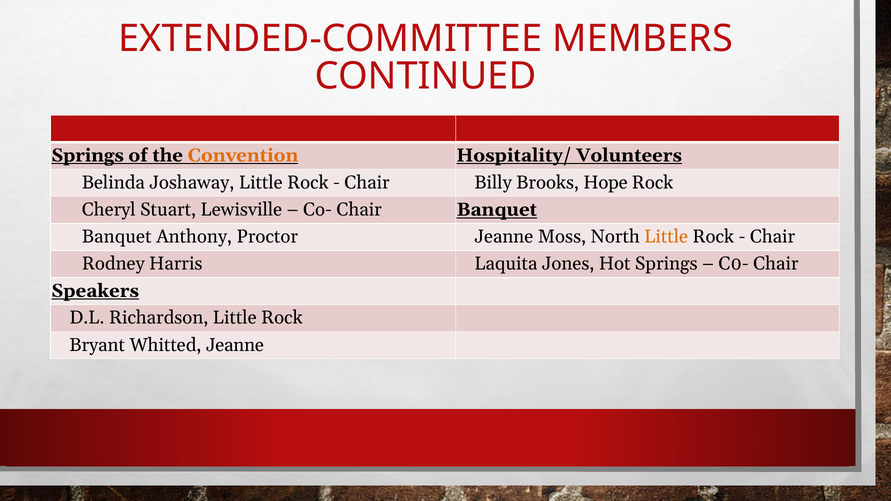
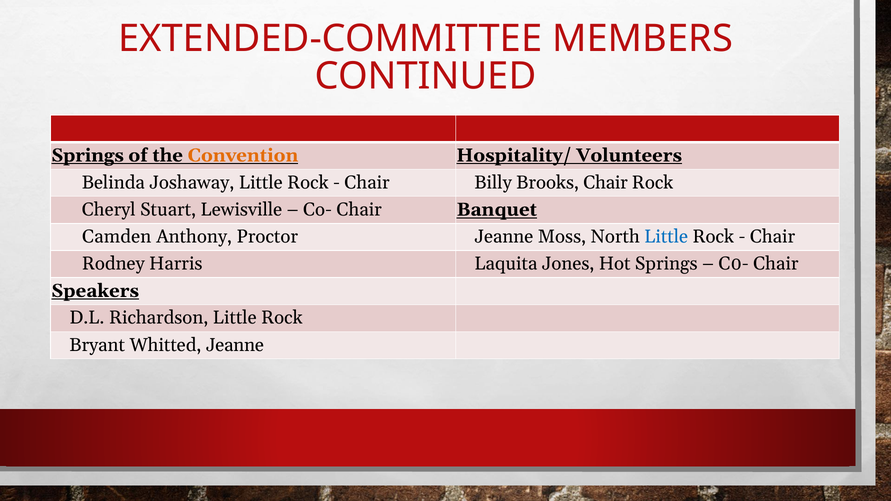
Brooks Hope: Hope -> Chair
Banquet at (117, 237): Banquet -> Camden
Little at (666, 237) colour: orange -> blue
